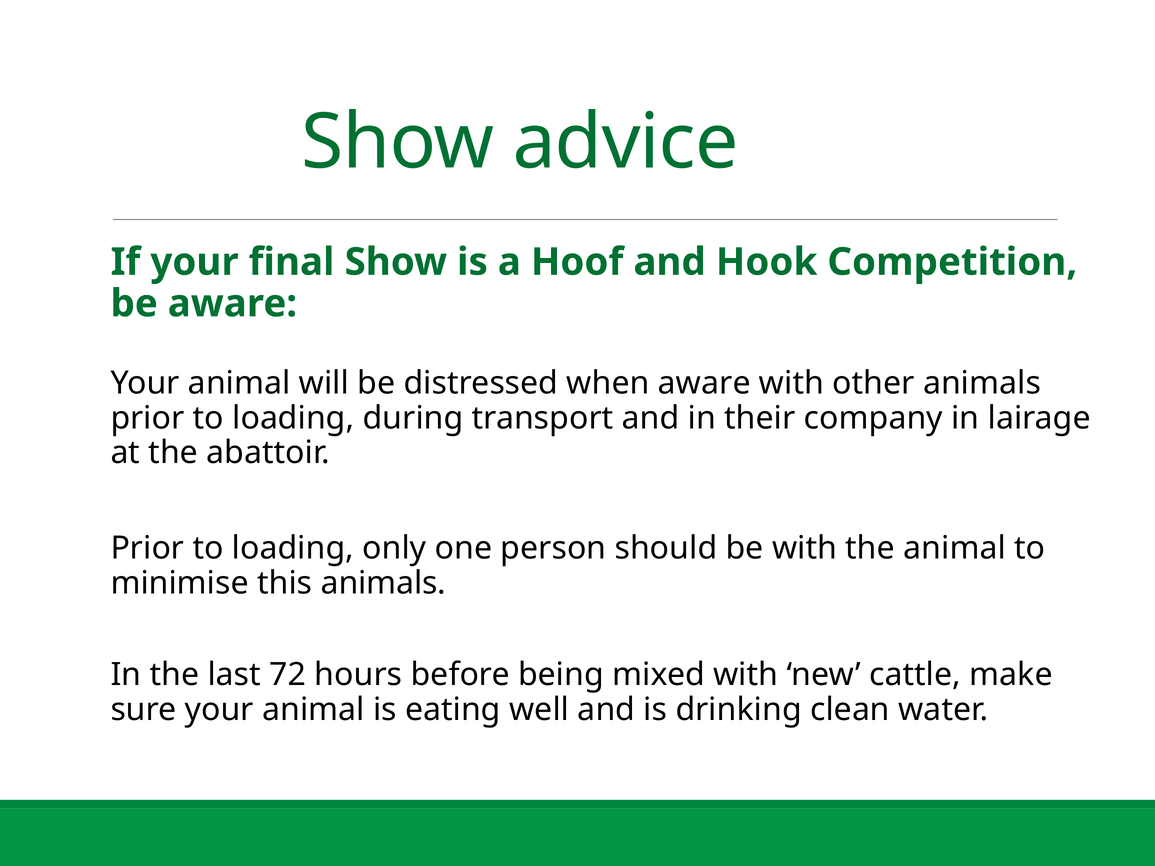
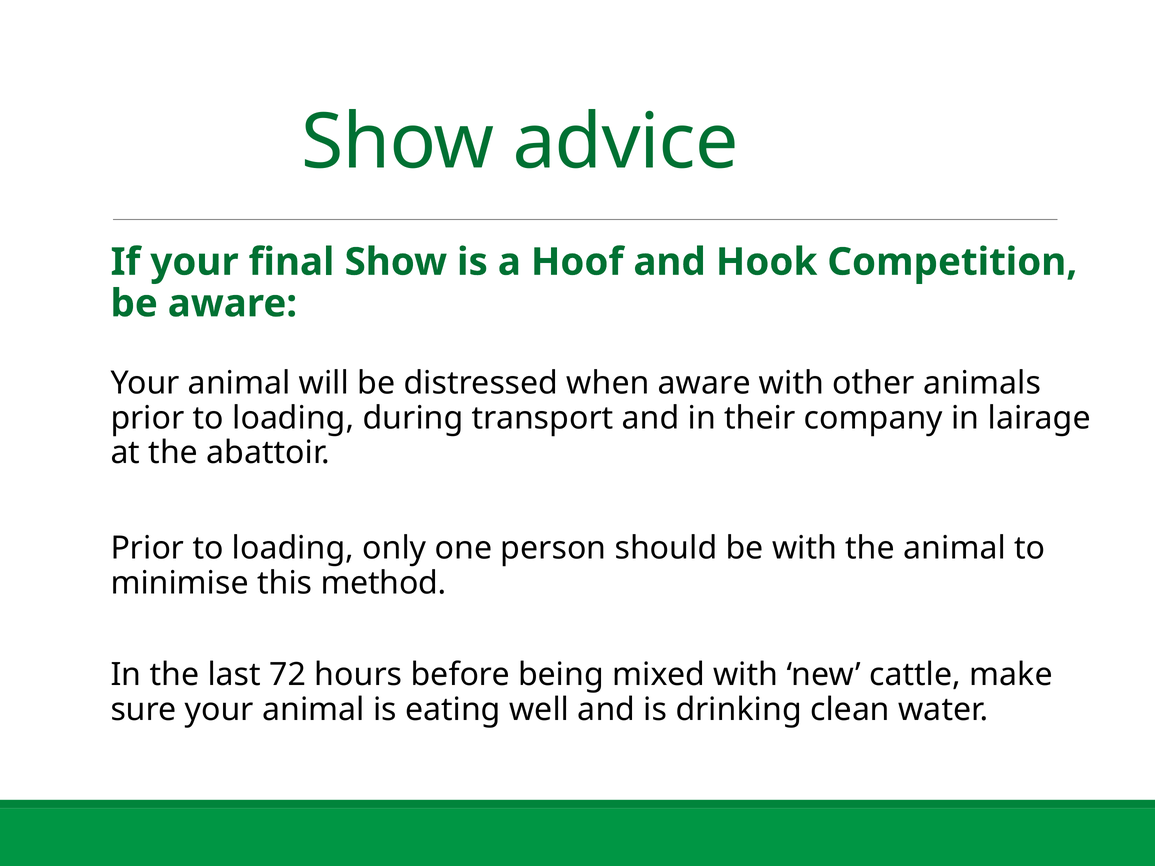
this animals: animals -> method
